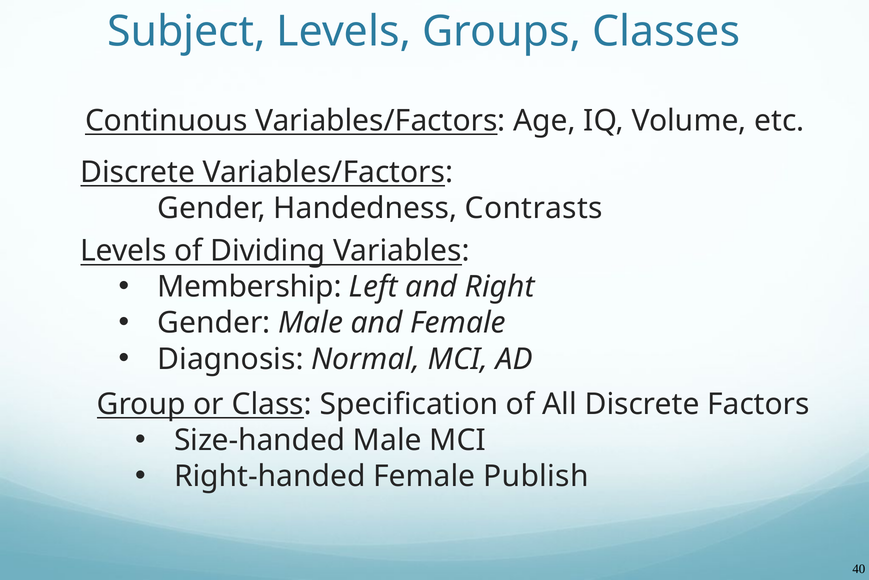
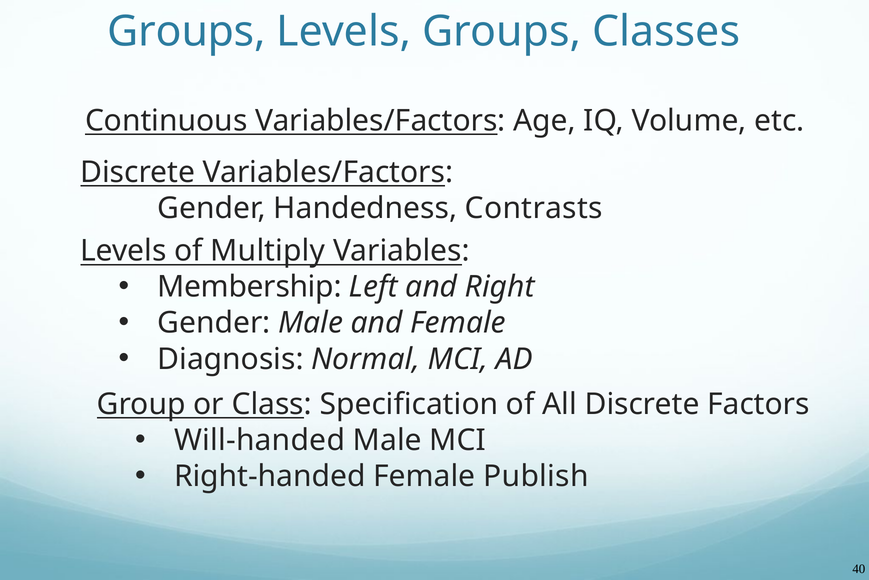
Subject at (186, 31): Subject -> Groups
Dividing: Dividing -> Multiply
Size-handed: Size-handed -> Will-handed
